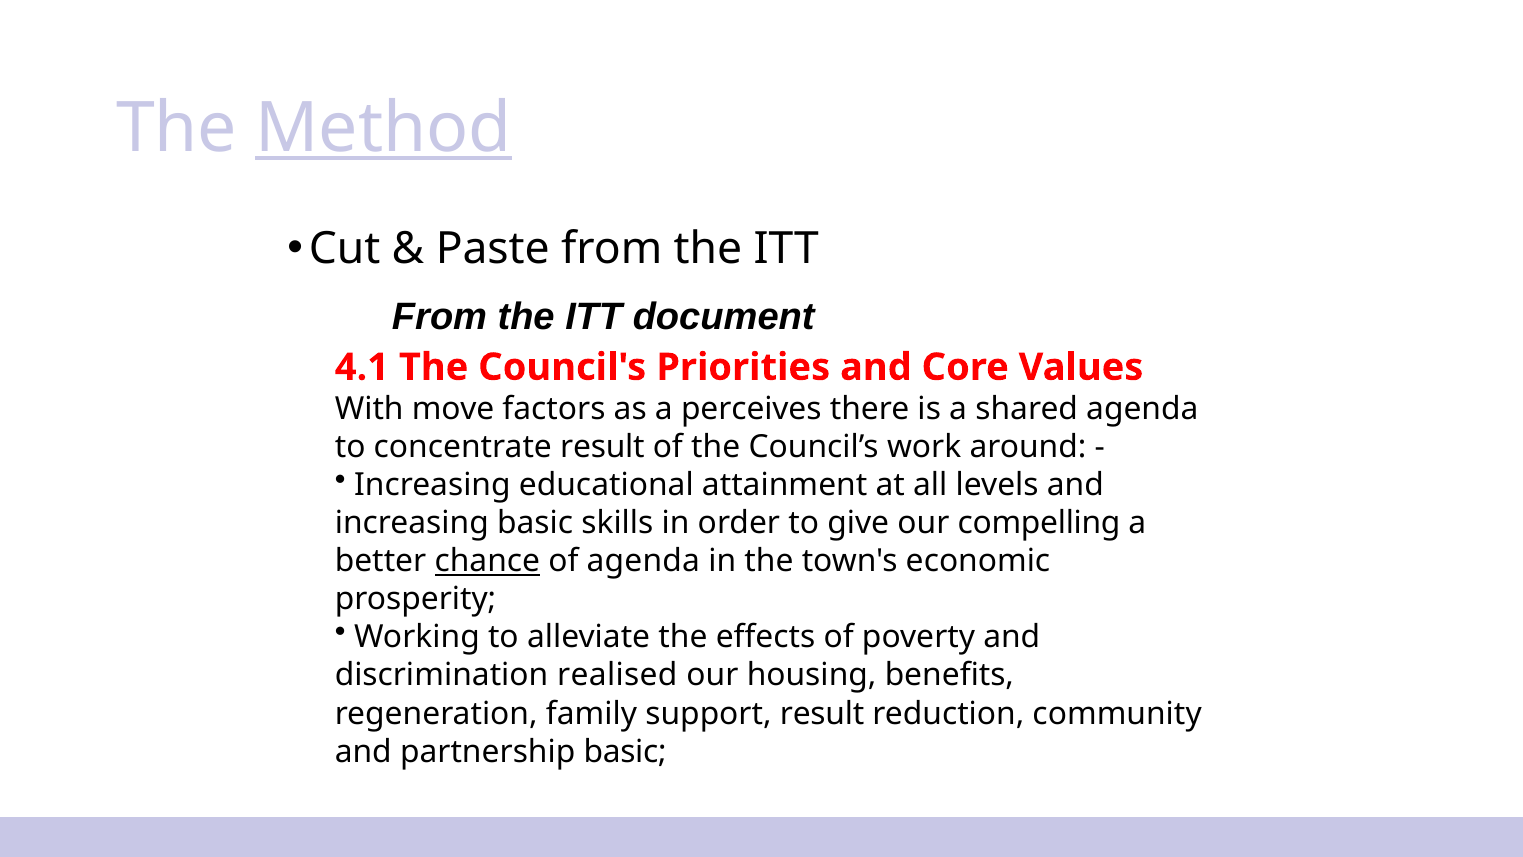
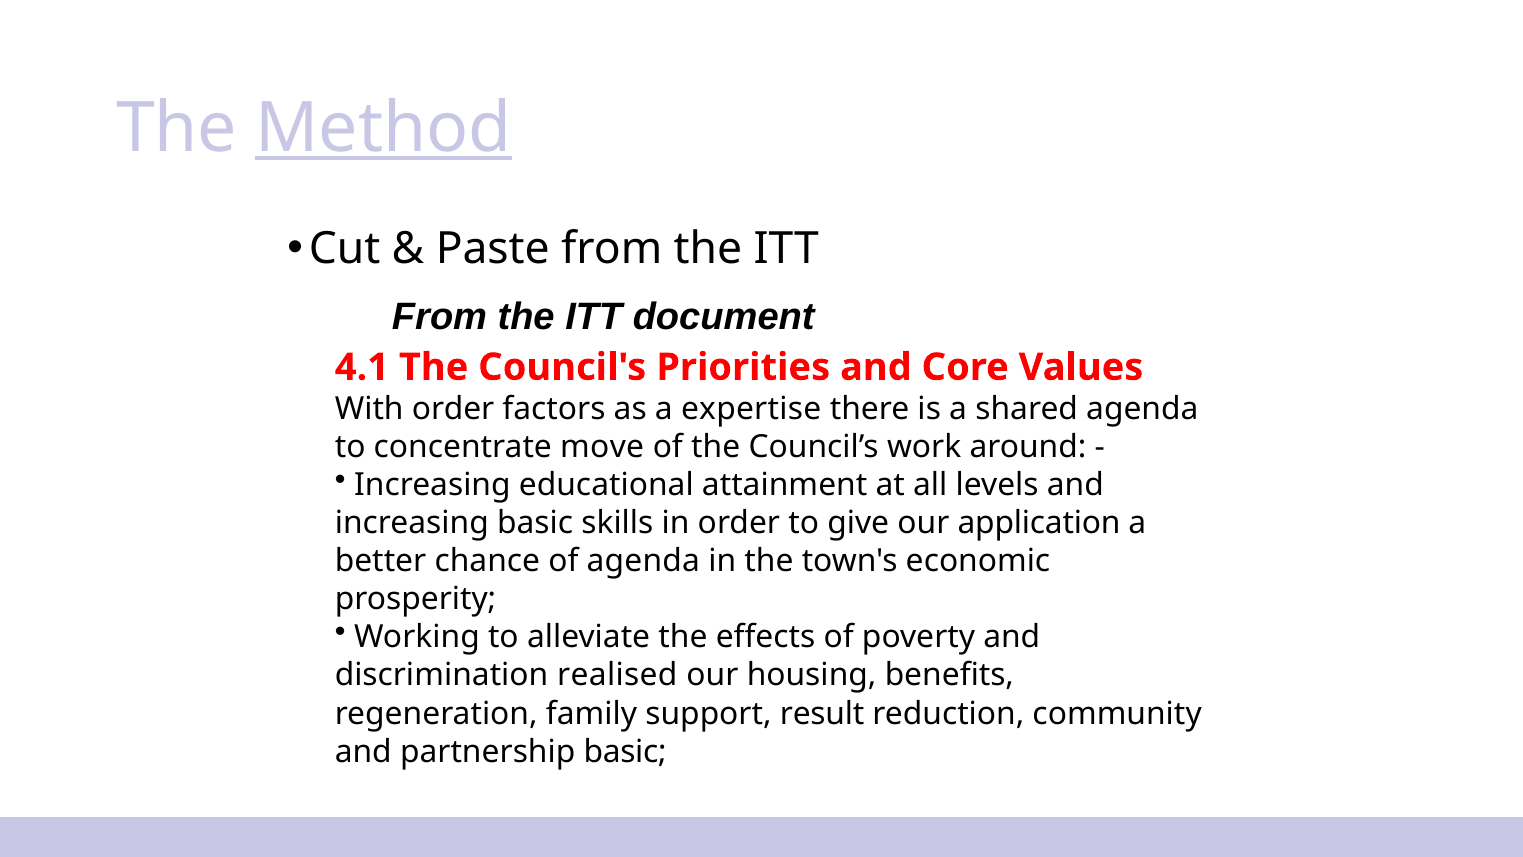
With move: move -> order
perceives: perceives -> expertise
concentrate result: result -> move
compelling: compelling -> application
chance underline: present -> none
